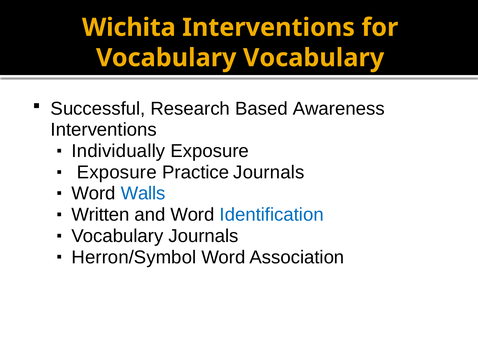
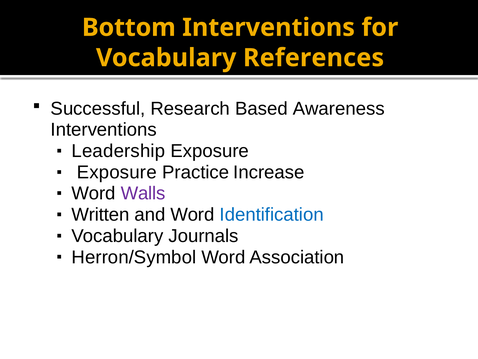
Wichita: Wichita -> Bottom
Vocabulary Vocabulary: Vocabulary -> References
Individually: Individually -> Leadership
Practice Journals: Journals -> Increase
Walls colour: blue -> purple
